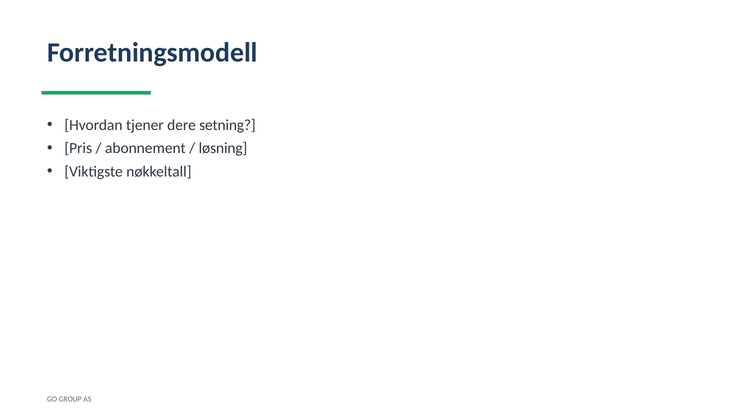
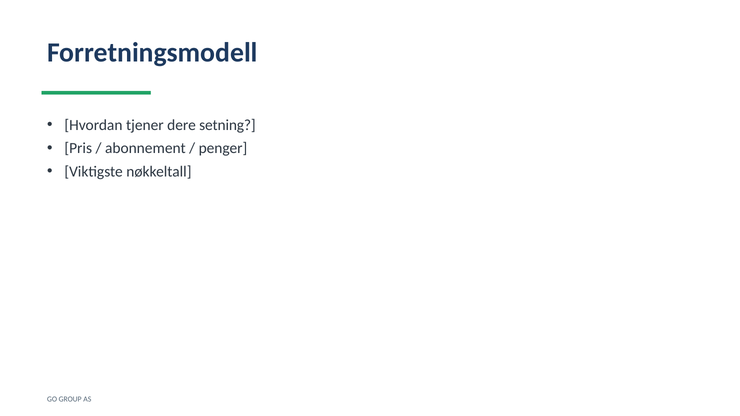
løsning: løsning -> penger
